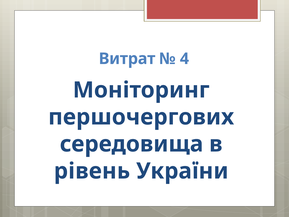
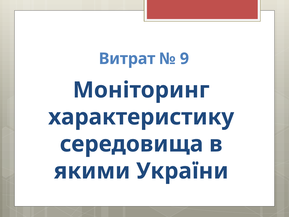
4: 4 -> 9
першочергових: першочергових -> характеристику
рівень: рівень -> якими
